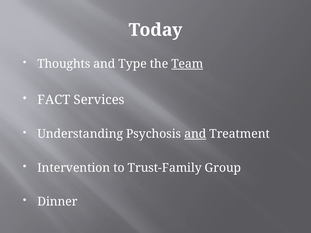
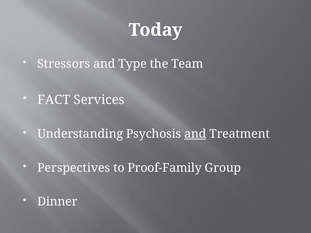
Thoughts: Thoughts -> Stressors
Team underline: present -> none
Intervention: Intervention -> Perspectives
Trust-Family: Trust-Family -> Proof-Family
